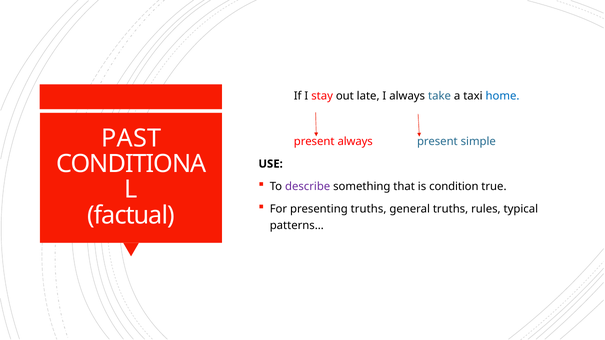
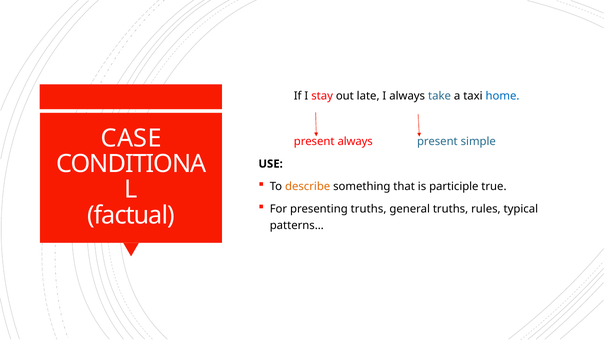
PAST: PAST -> CASE
describe colour: purple -> orange
condition: condition -> participle
